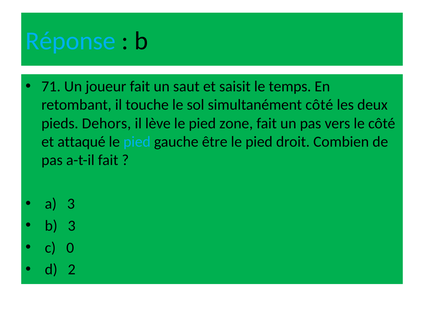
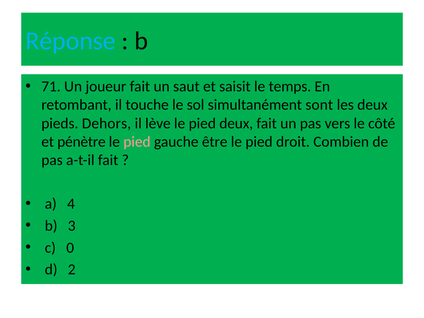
simultanément côté: côté -> sont
pied zone: zone -> deux
attaqué: attaqué -> pénètre
pied at (137, 142) colour: light blue -> pink
a 3: 3 -> 4
